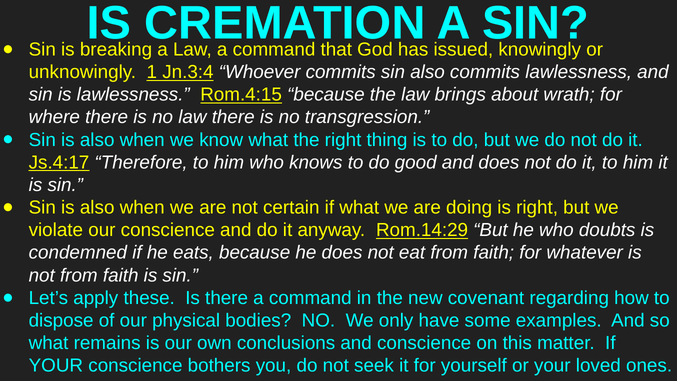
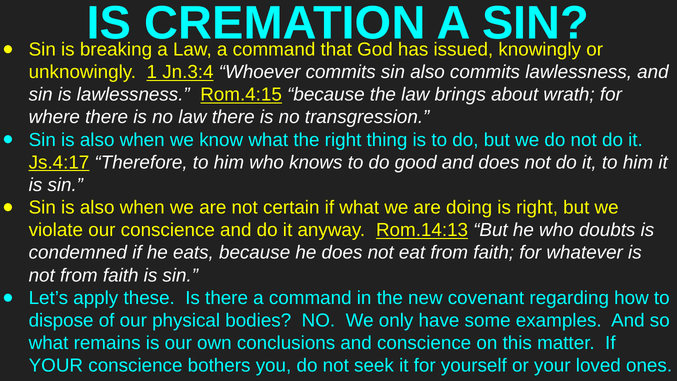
Rom.14:29: Rom.14:29 -> Rom.14:13
